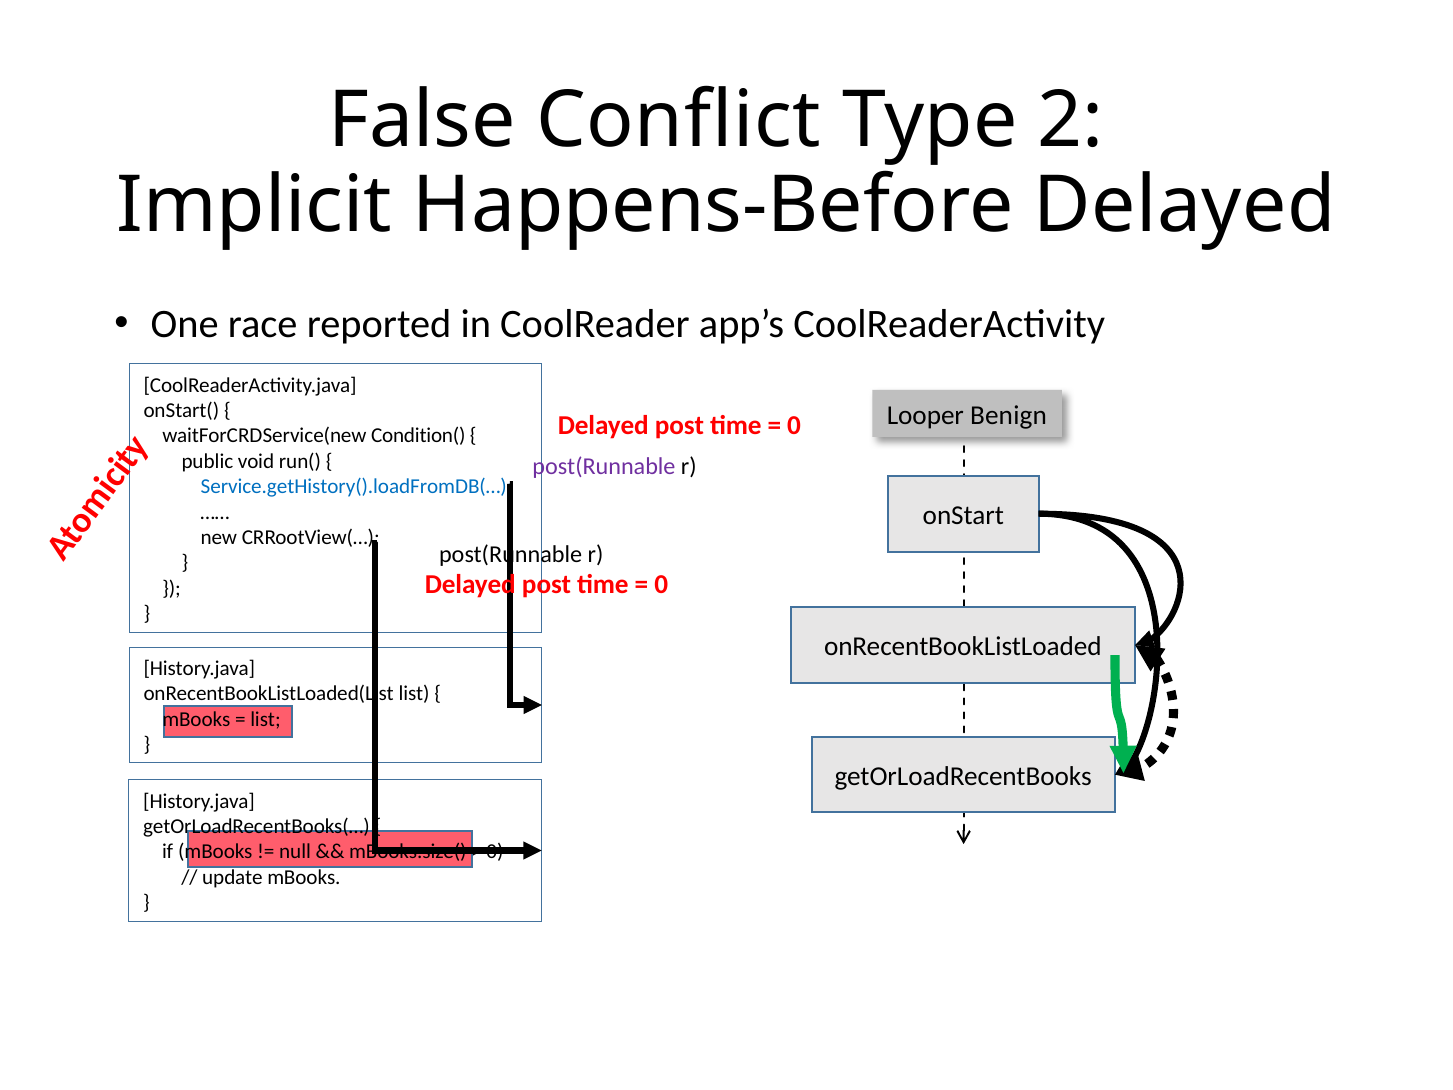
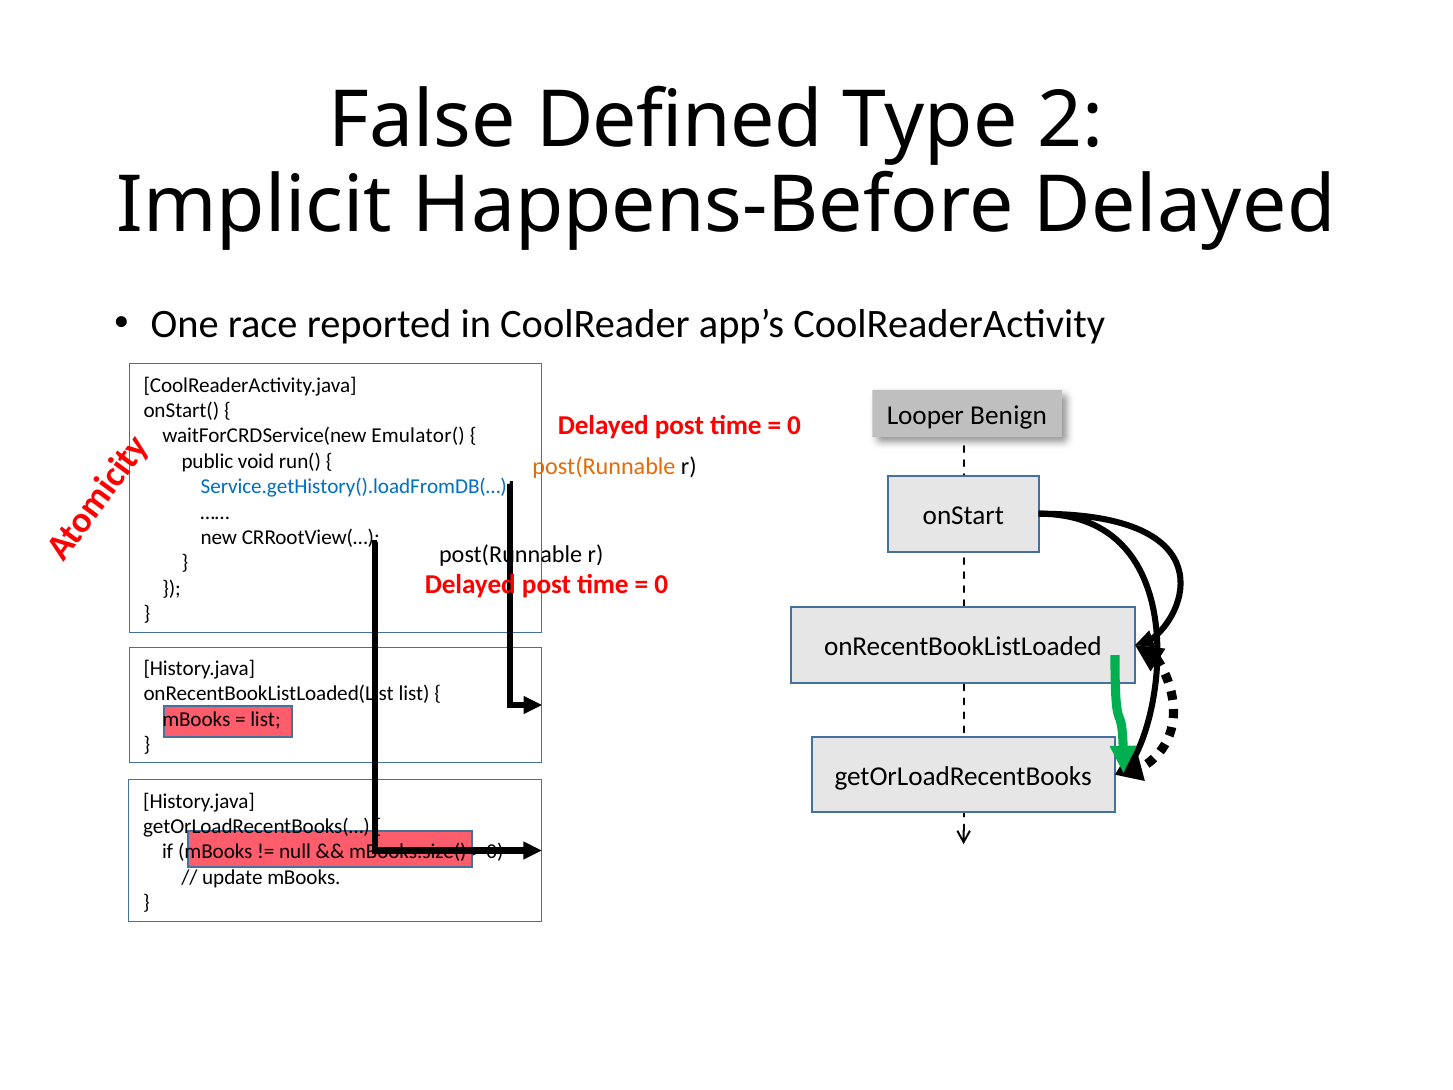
Conflict: Conflict -> Defined
Condition(: Condition( -> Emulator(
post(Runnable at (604, 466) colour: purple -> orange
